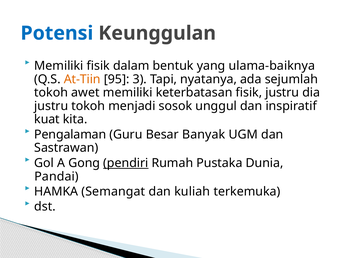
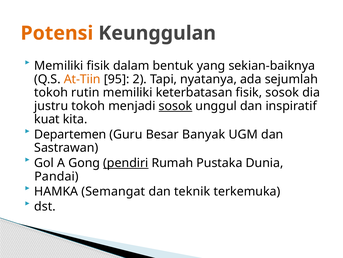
Potensi colour: blue -> orange
ulama-baiknya: ulama-baiknya -> sekian-baiknya
3: 3 -> 2
awet: awet -> rutin
fisik justru: justru -> sosok
sosok at (175, 106) underline: none -> present
Pengalaman: Pengalaman -> Departemen
kuliah: kuliah -> teknik
